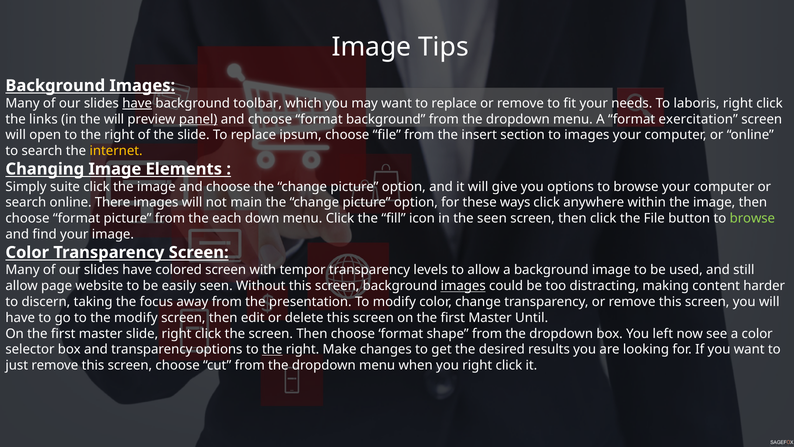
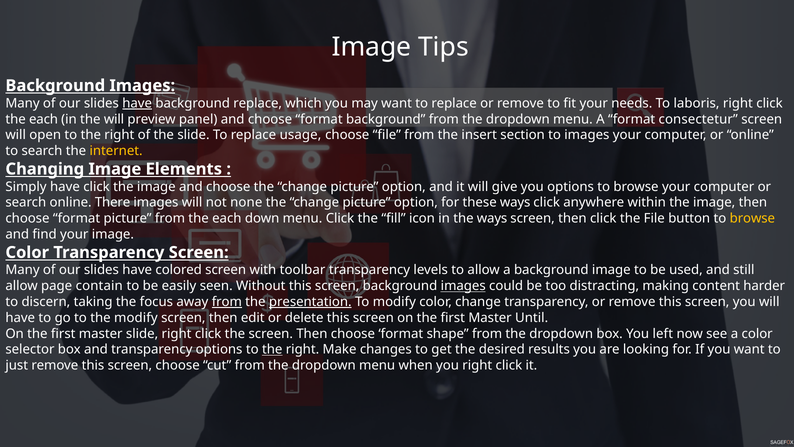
background toolbar: toolbar -> replace
links at (43, 119): links -> each
panel underline: present -> none
exercitation: exercitation -> consectetur
ipsum: ipsum -> usage
Simply suite: suite -> have
main: main -> none
the seen: seen -> ways
browse at (752, 218) colour: light green -> yellow
tempor: tempor -> toolbar
website: website -> contain
from at (227, 302) underline: none -> present
presentation underline: none -> present
